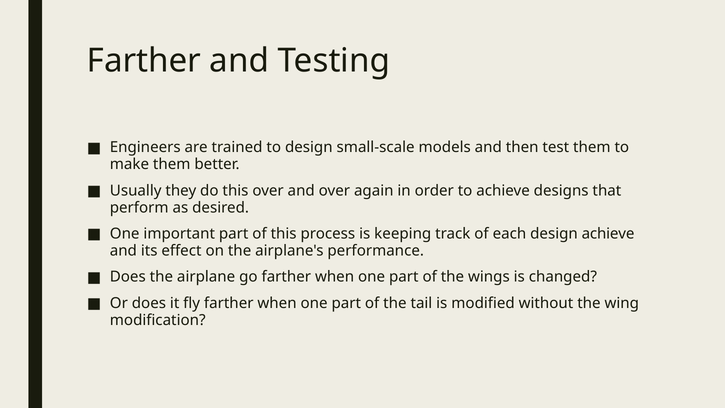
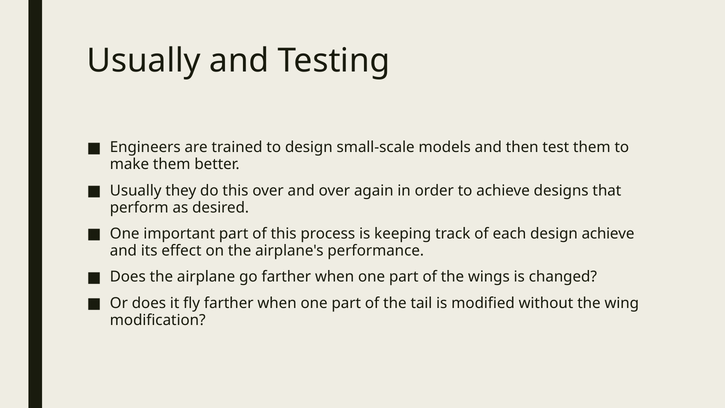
Farther at (144, 61): Farther -> Usually
